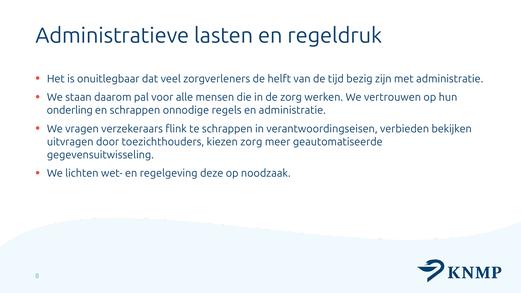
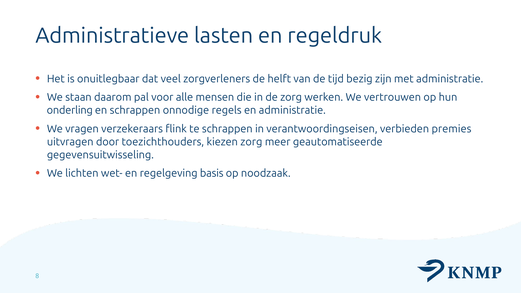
bekijken: bekijken -> premies
deze: deze -> basis
